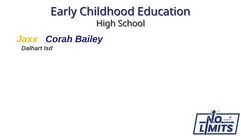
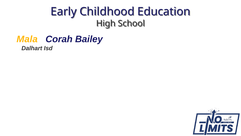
Jaxx: Jaxx -> Mala
